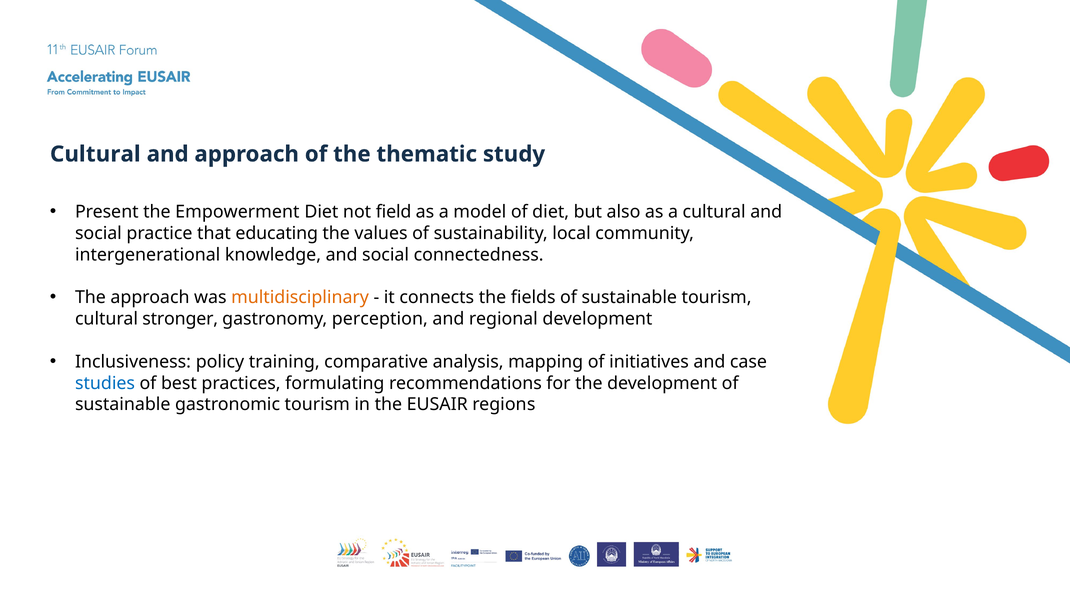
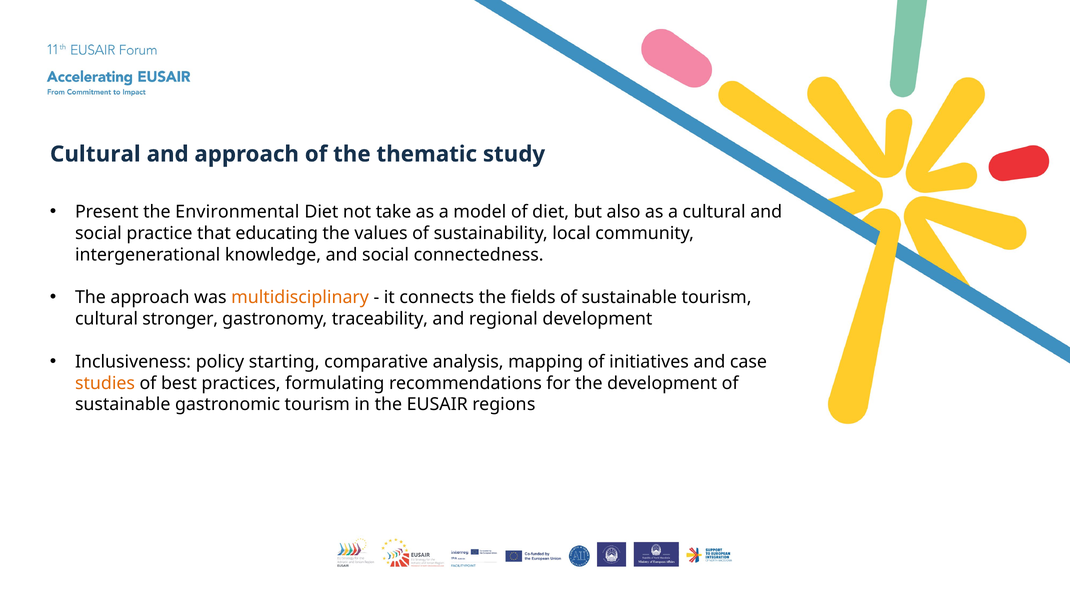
Empowerment: Empowerment -> Environmental
field: field -> take
perception: perception -> traceability
training: training -> starting
studies colour: blue -> orange
